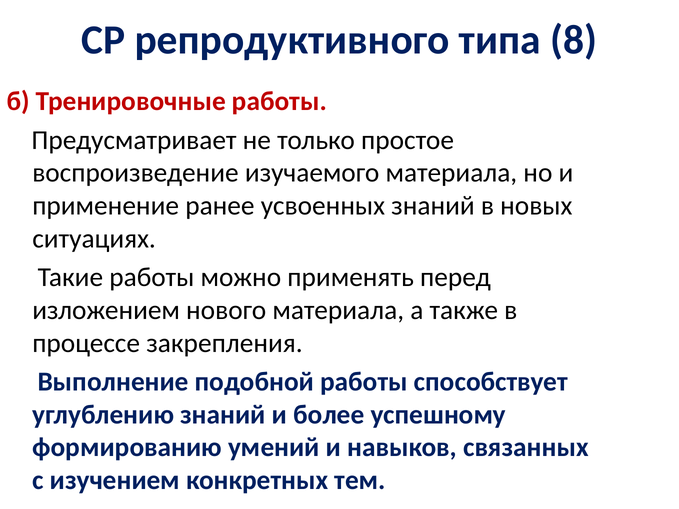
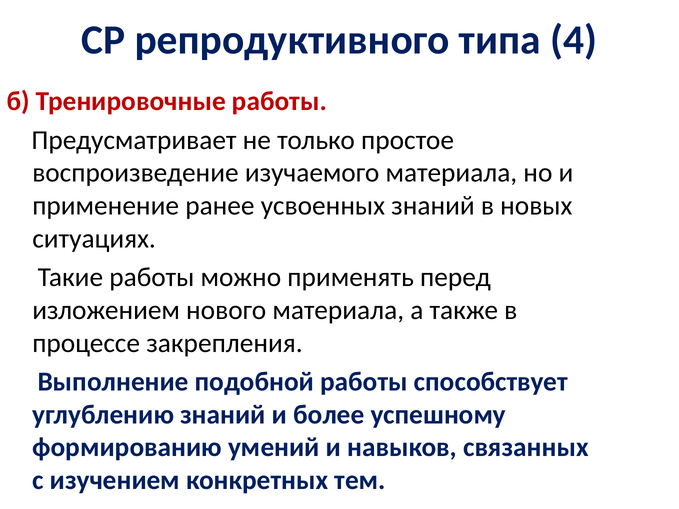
8: 8 -> 4
